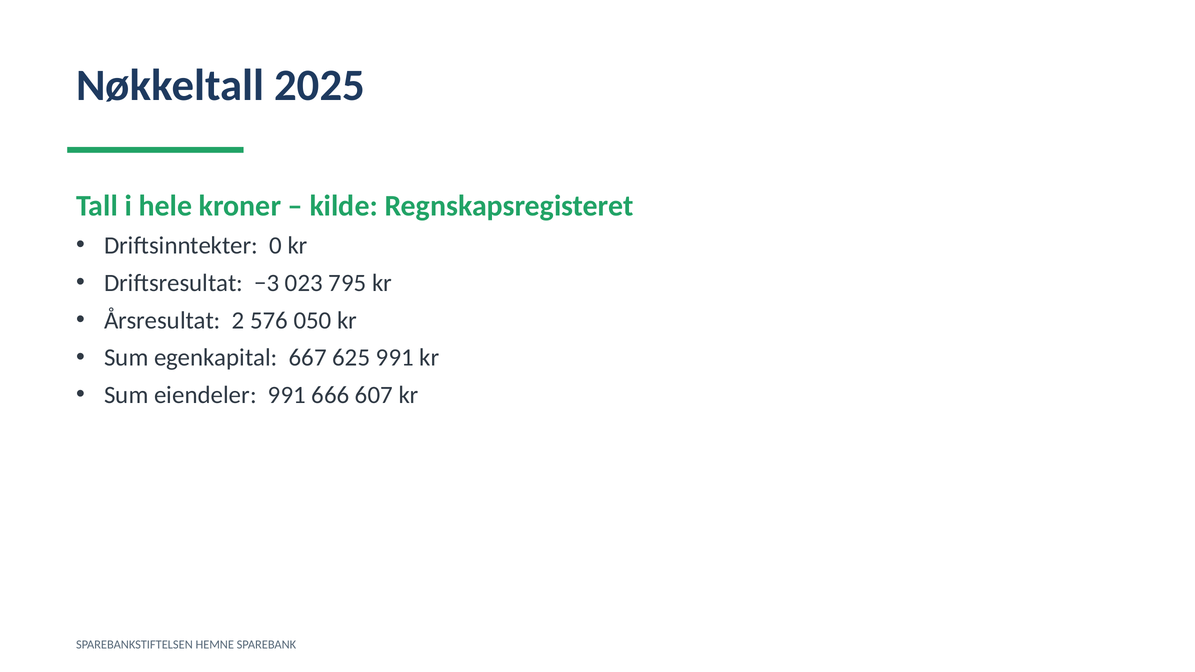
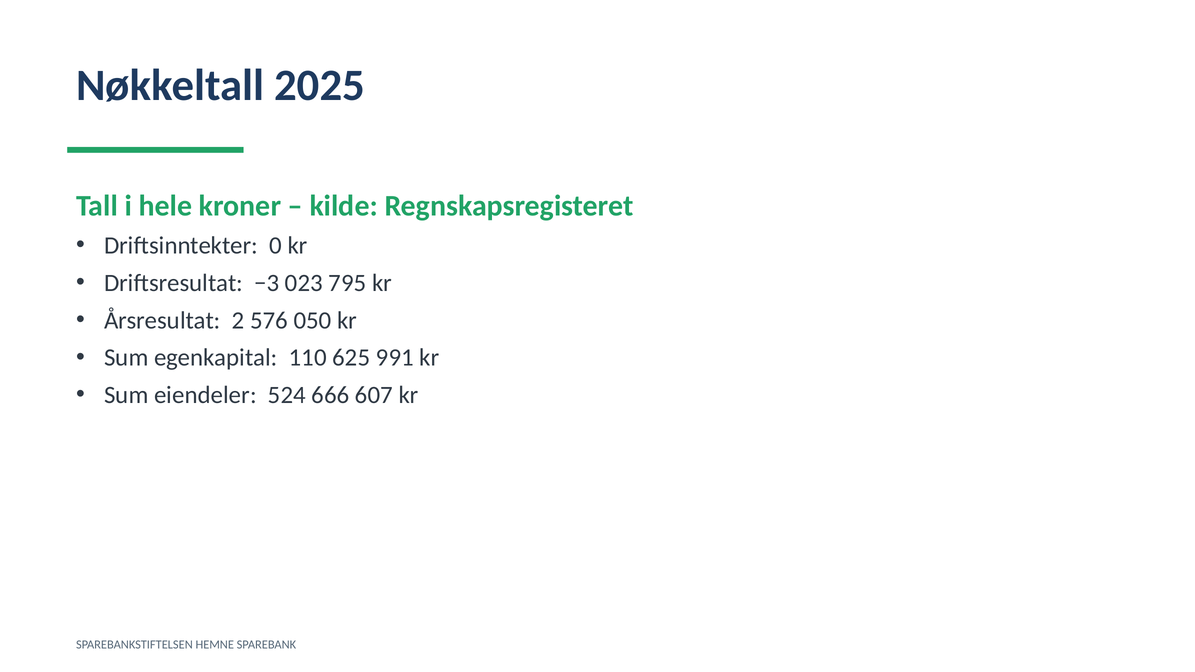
667: 667 -> 110
eiendeler 991: 991 -> 524
